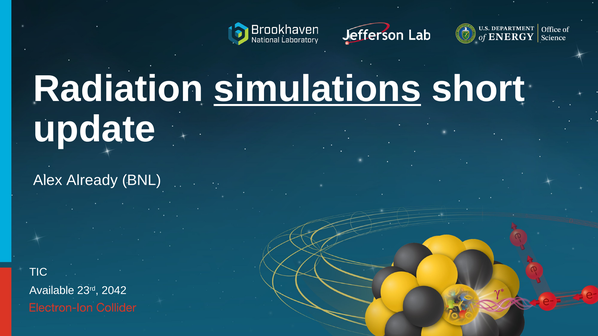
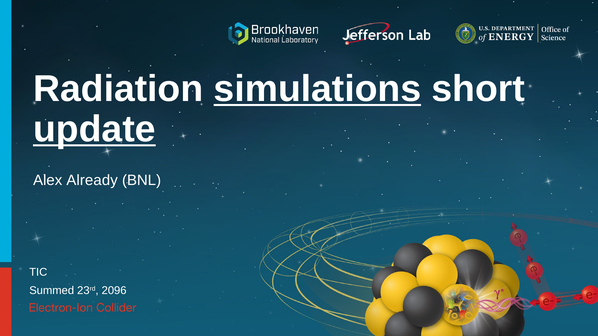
update underline: none -> present
Available: Available -> Summed
2042: 2042 -> 2096
